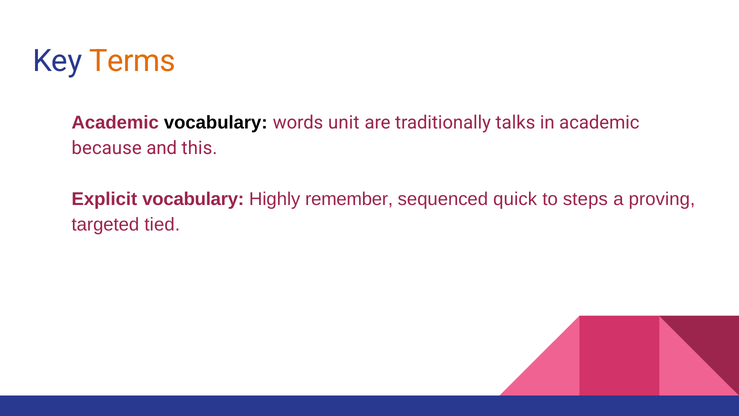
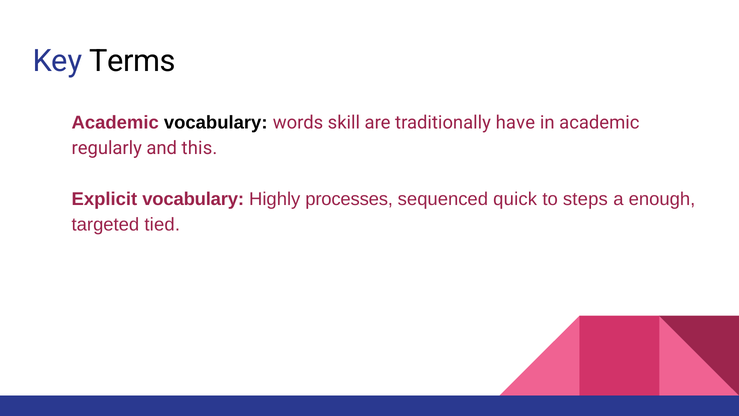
Terms colour: orange -> black
unit: unit -> skill
talks: talks -> have
because: because -> regularly
remember: remember -> processes
proving: proving -> enough
